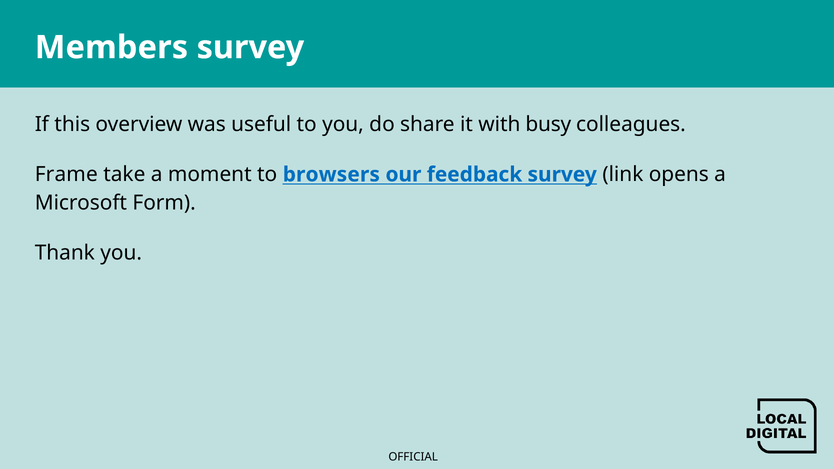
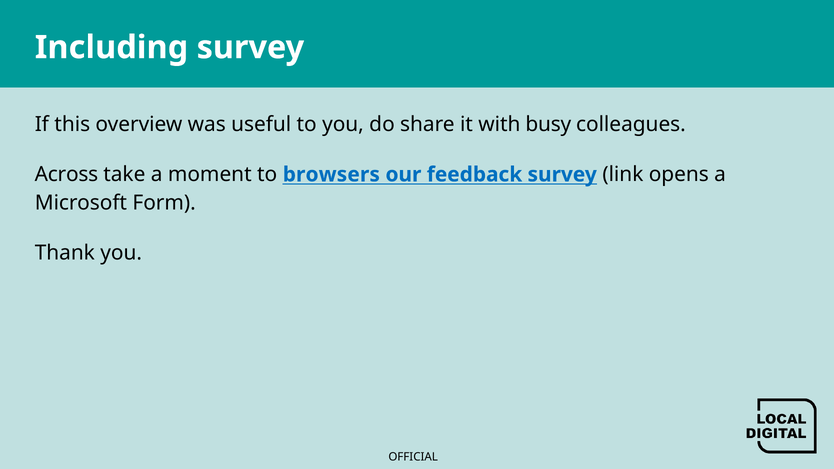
Members: Members -> Including
Frame: Frame -> Across
